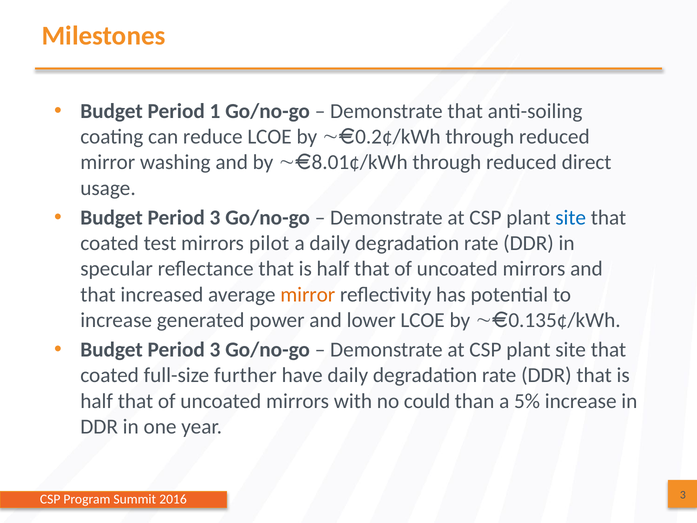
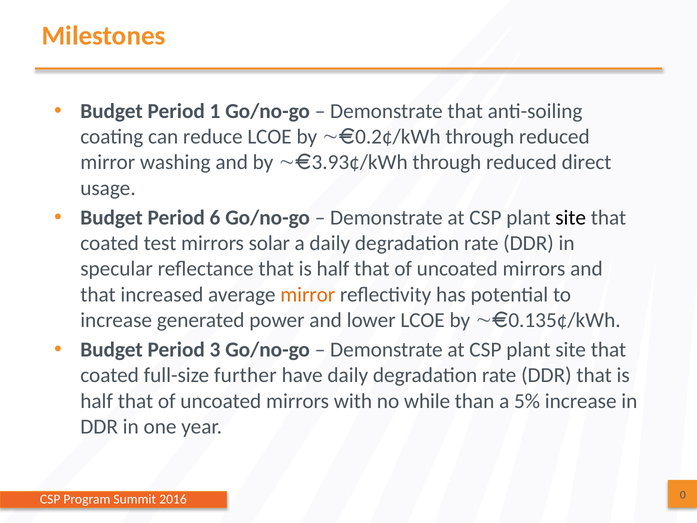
8.01¢/kWh: 8.01¢/kWh -> 3.93¢/kWh
3 at (215, 218): 3 -> 6
site at (571, 218) colour: blue -> black
pilot: pilot -> solar
could: could -> while
3 at (683, 495): 3 -> 0
